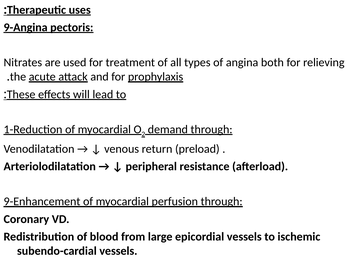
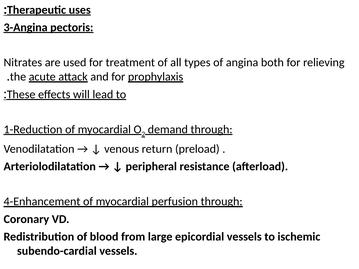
9-Angina: 9-Angina -> 3-Angina
9-Enhancement: 9-Enhancement -> 4-Enhancement
